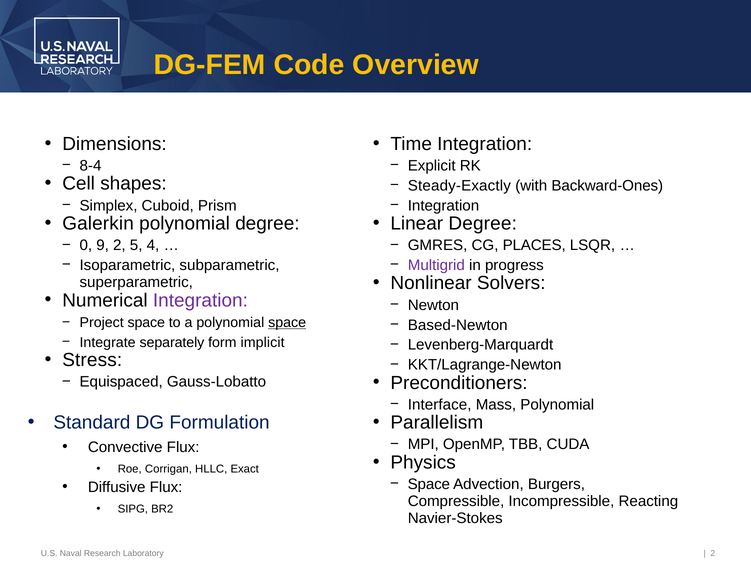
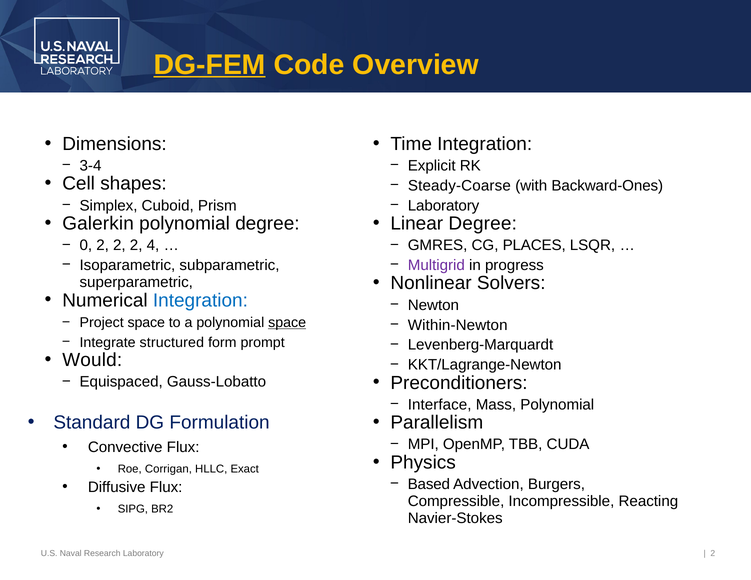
DG-FEM underline: none -> present
8-4: 8-4 -> 3-4
Steady-Exactly: Steady-Exactly -> Steady-Coarse
Integration at (443, 206): Integration -> Laboratory
0 9: 9 -> 2
5 at (136, 246): 5 -> 2
Integration at (200, 300) colour: purple -> blue
Based-Newton: Based-Newton -> Within-Newton
separately: separately -> structured
implicit: implicit -> prompt
Stress: Stress -> Would
Space at (429, 485): Space -> Based
